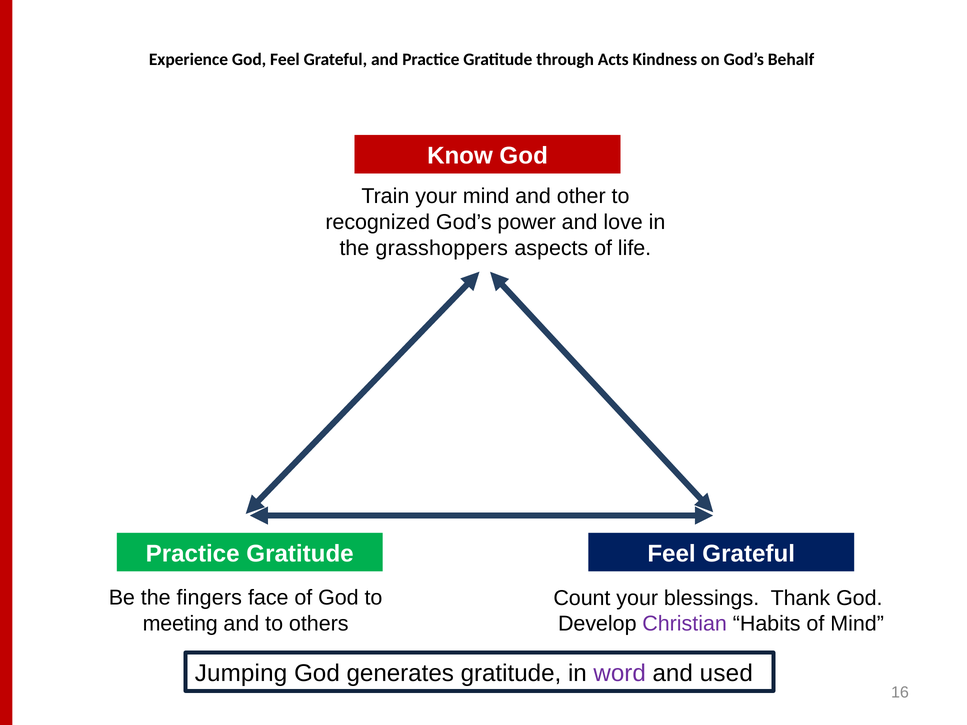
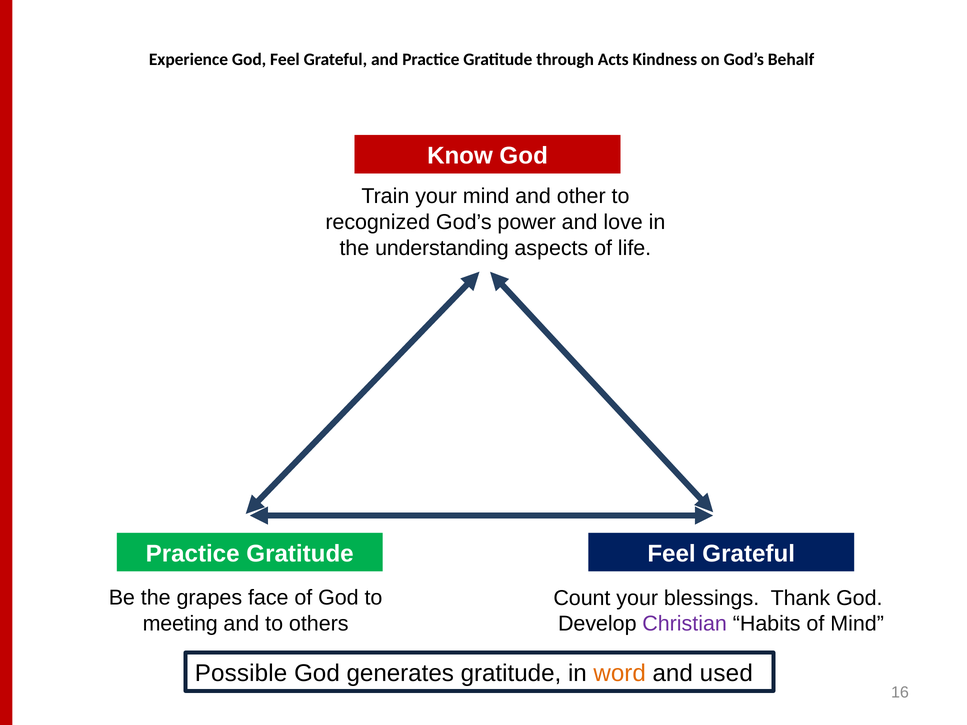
grasshoppers: grasshoppers -> understanding
fingers: fingers -> grapes
Jumping: Jumping -> Possible
word colour: purple -> orange
